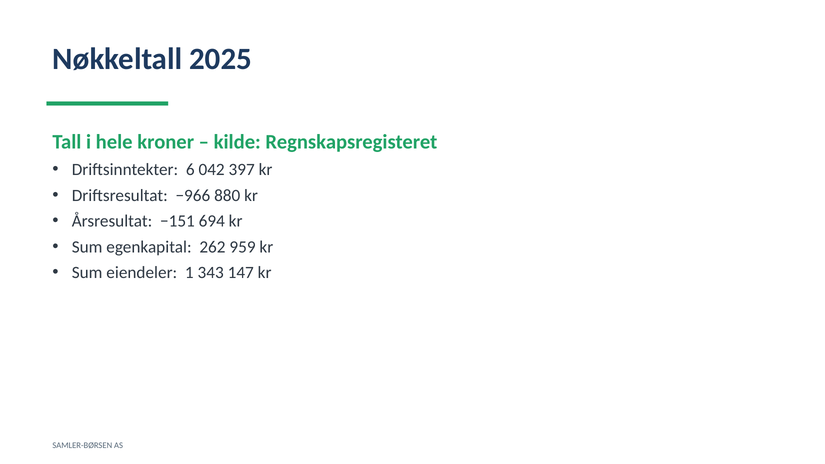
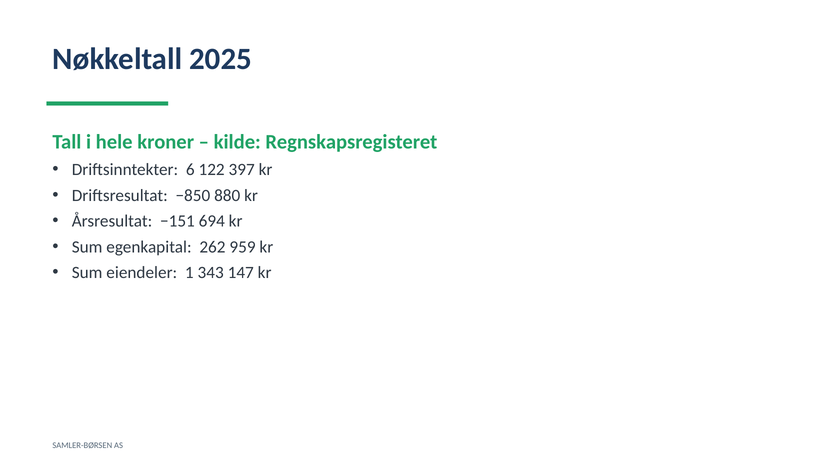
042: 042 -> 122
−966: −966 -> −850
